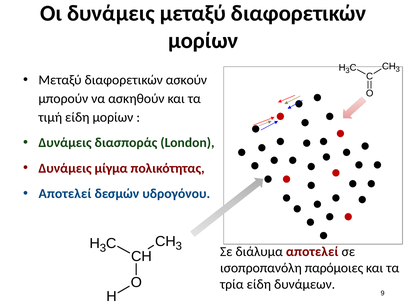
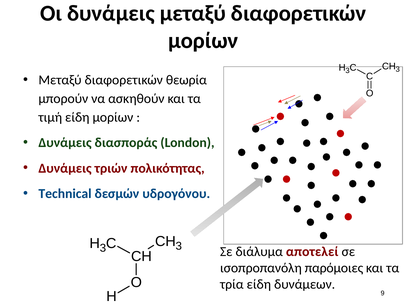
ασκούν: ασκούν -> θεωρία
μίγμα: μίγμα -> τριών
Αποτελεί at (65, 194): Αποτελεί -> Technical
